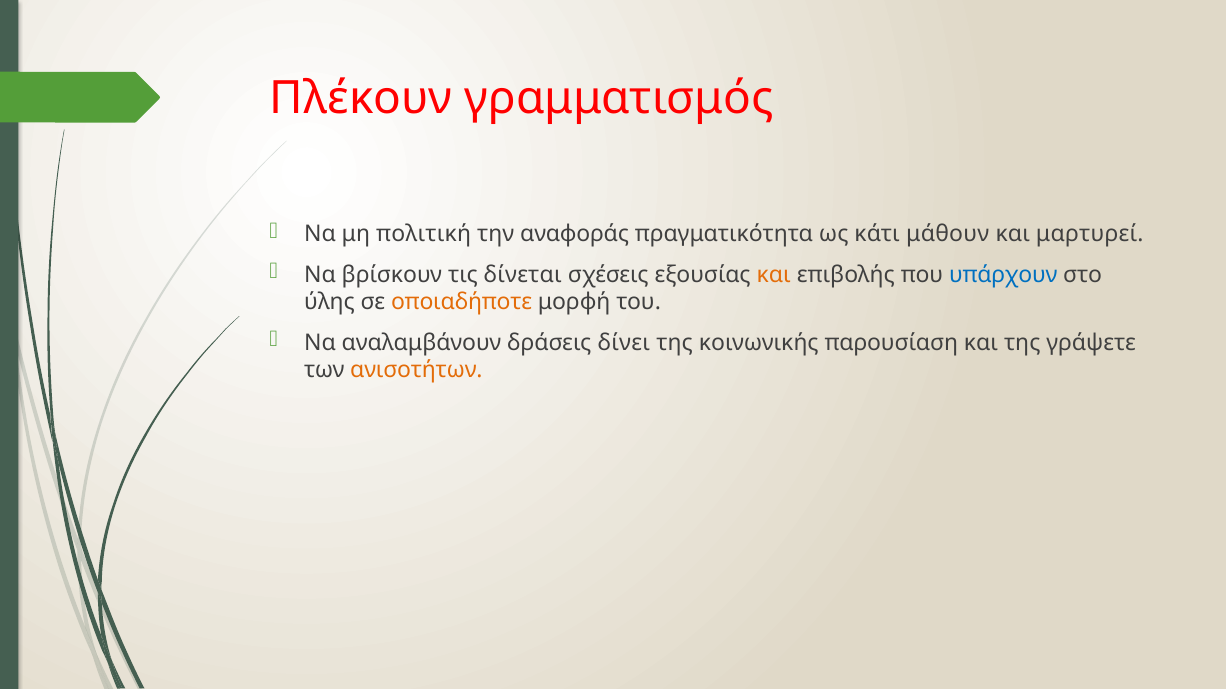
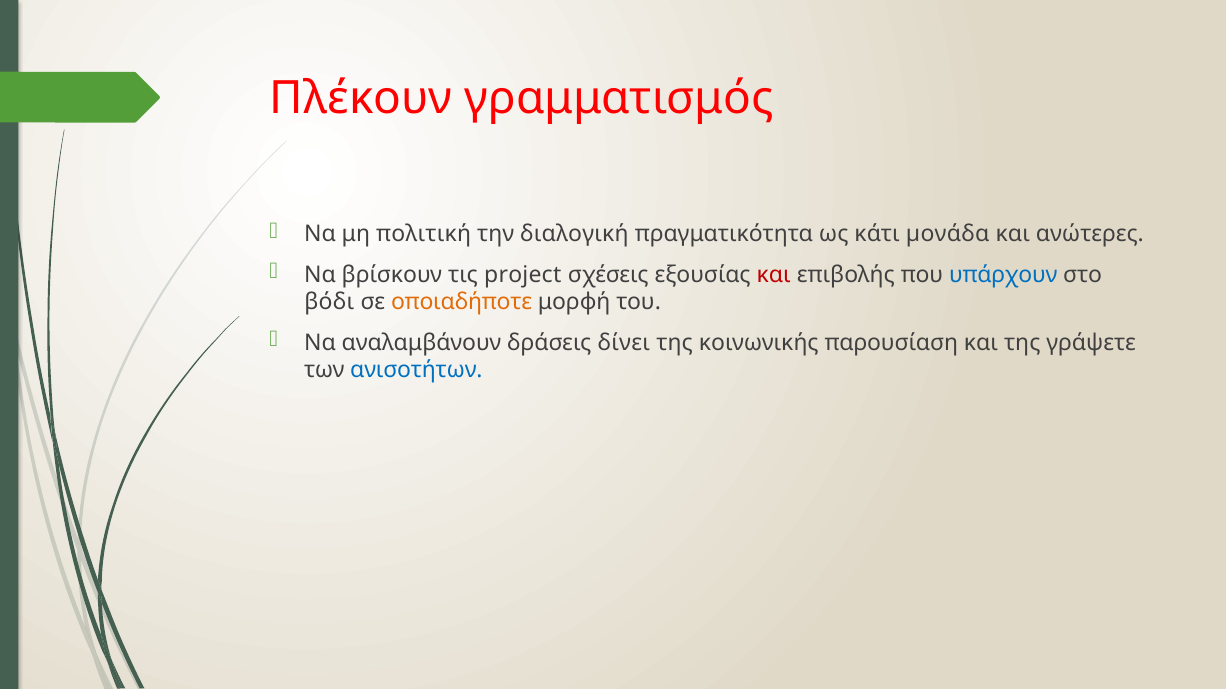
αναφοράς: αναφοράς -> διαλογική
μάθουν: μάθουν -> µονάδα
μαρτυρεί: μαρτυρεί -> ανώτερες
δίνεται: δίνεται -> project
και at (774, 275) colour: orange -> red
ύλης: ύλης -> βόδι
ανισοτήτων colour: orange -> blue
